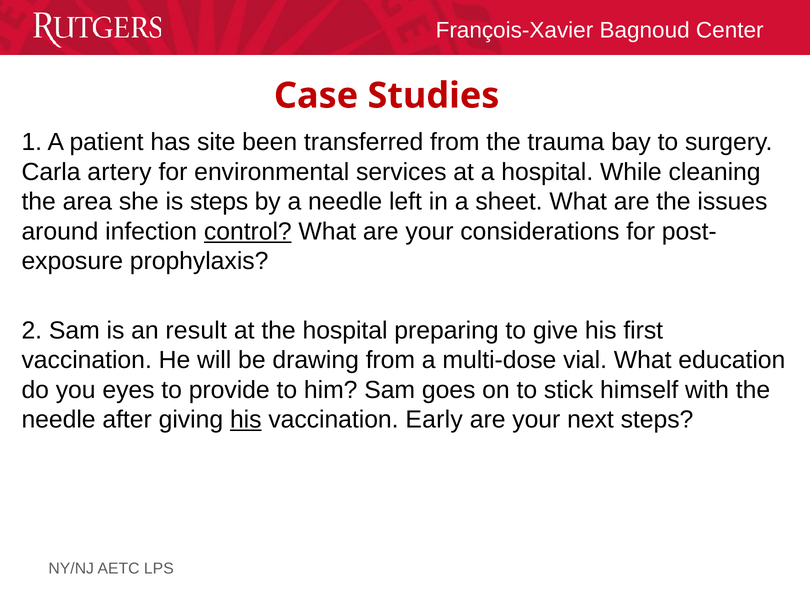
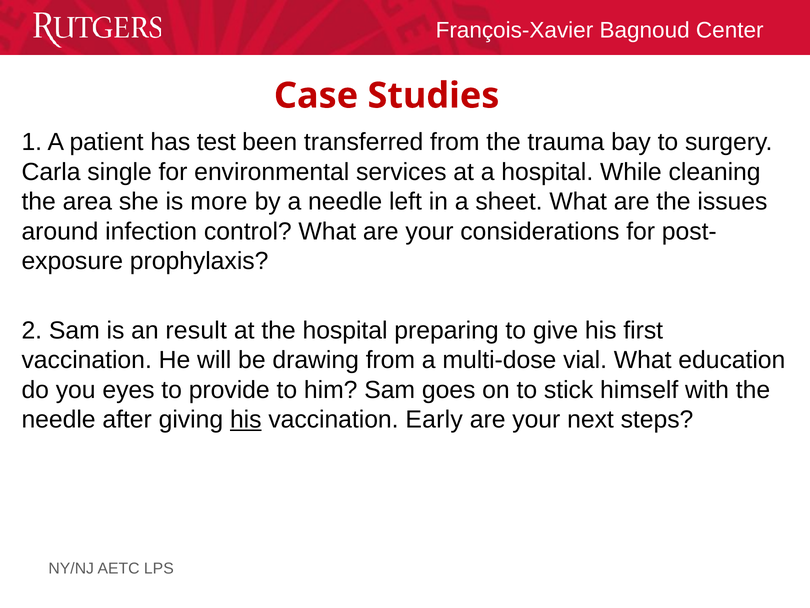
site: site -> test
artery: artery -> single
is steps: steps -> more
control underline: present -> none
